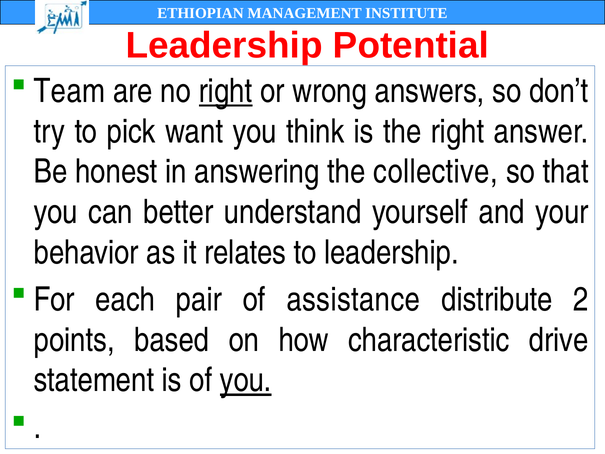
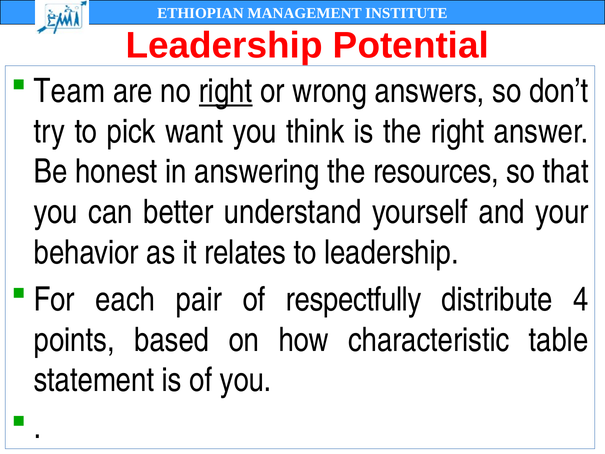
collective: collective -> resources
assistance: assistance -> respectfully
2: 2 -> 4
drive: drive -> table
you at (246, 380) underline: present -> none
